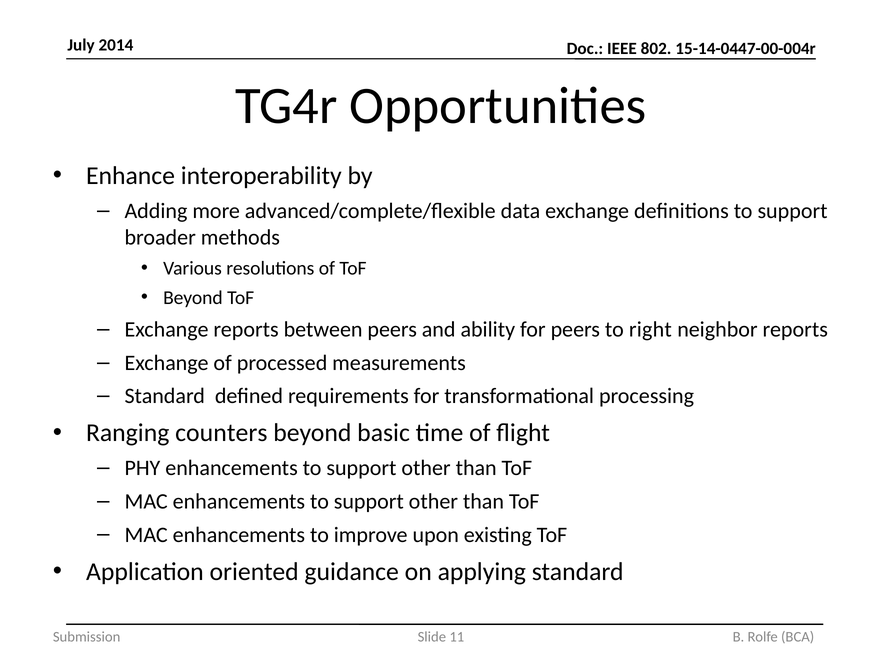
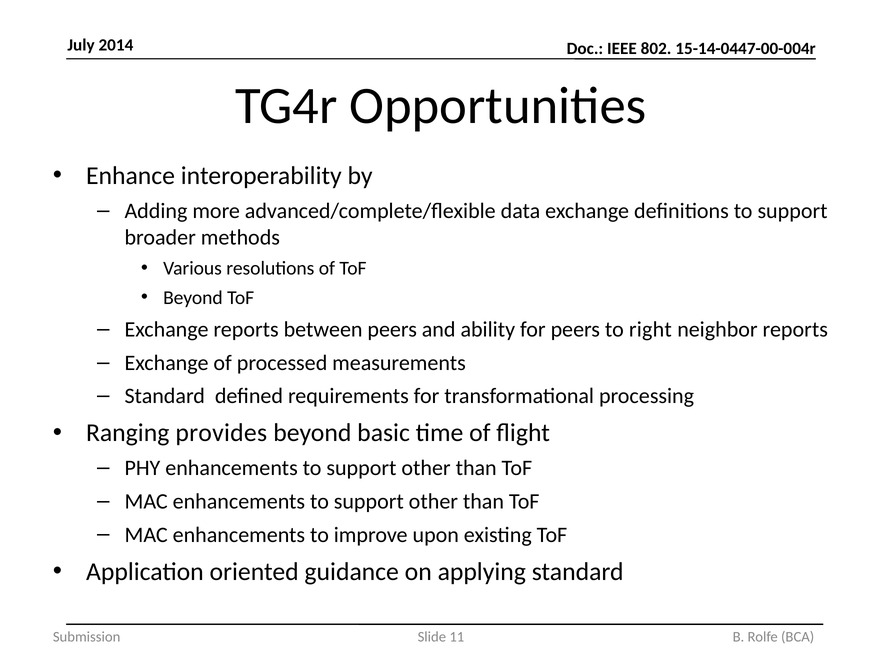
counters: counters -> provides
